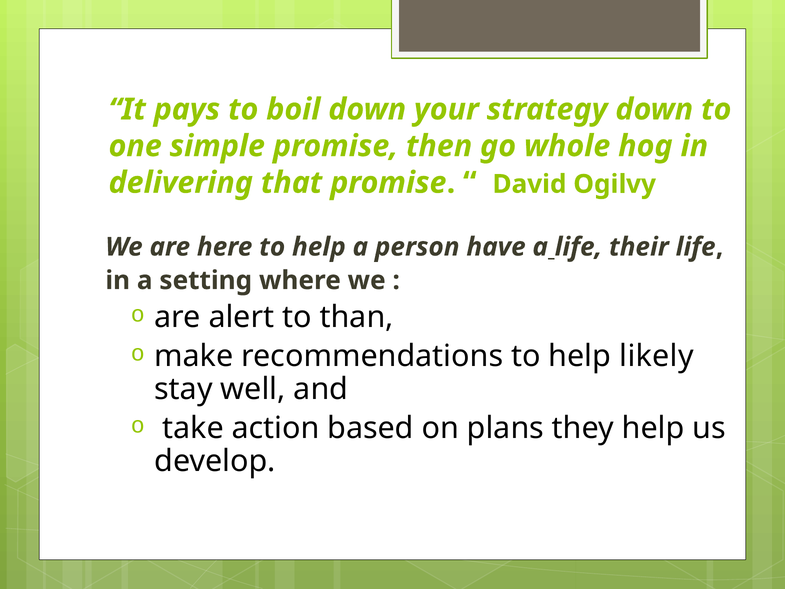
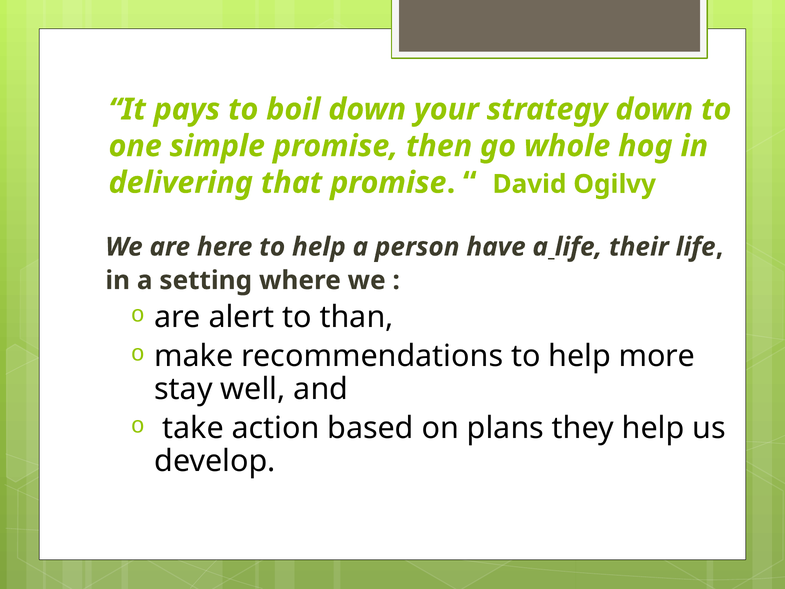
likely: likely -> more
